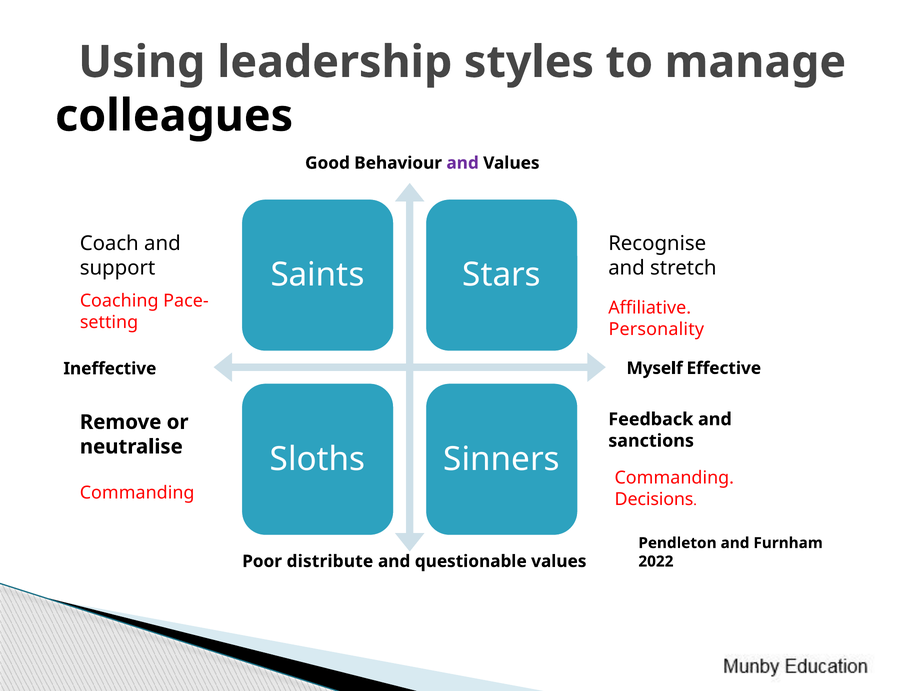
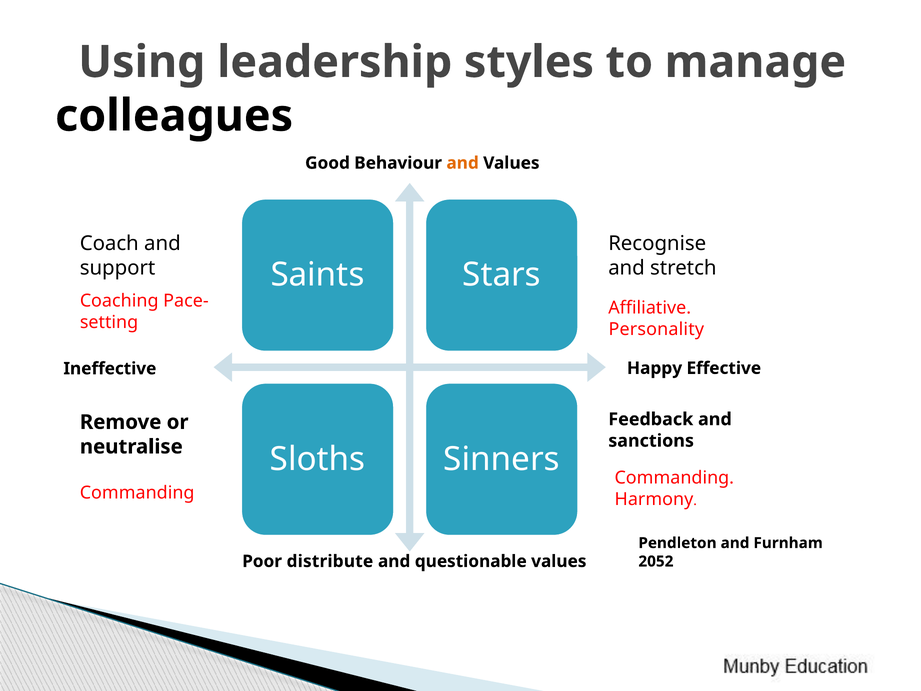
and at (463, 163) colour: purple -> orange
Myself: Myself -> Happy
Decisions: Decisions -> Harmony
2022: 2022 -> 2052
